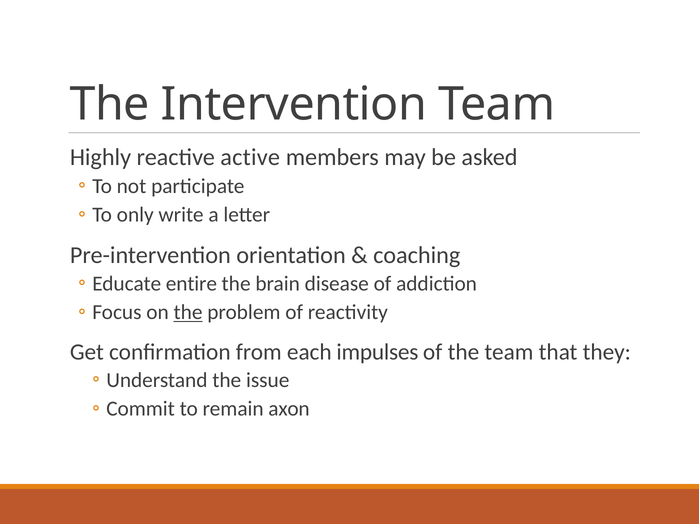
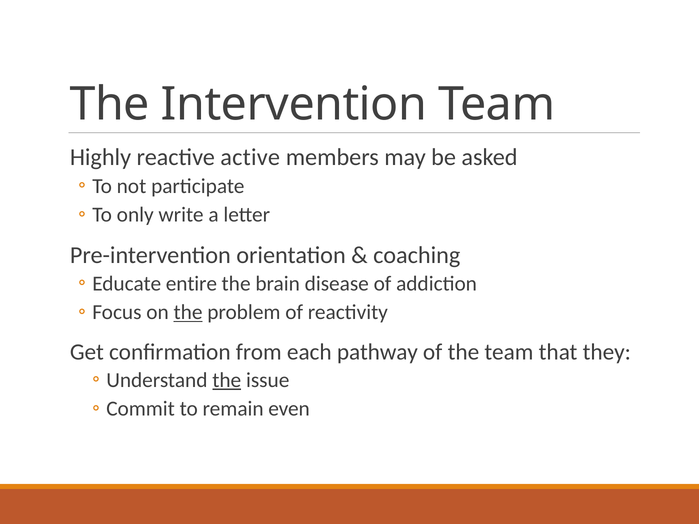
impulses: impulses -> pathway
the at (227, 380) underline: none -> present
axon: axon -> even
